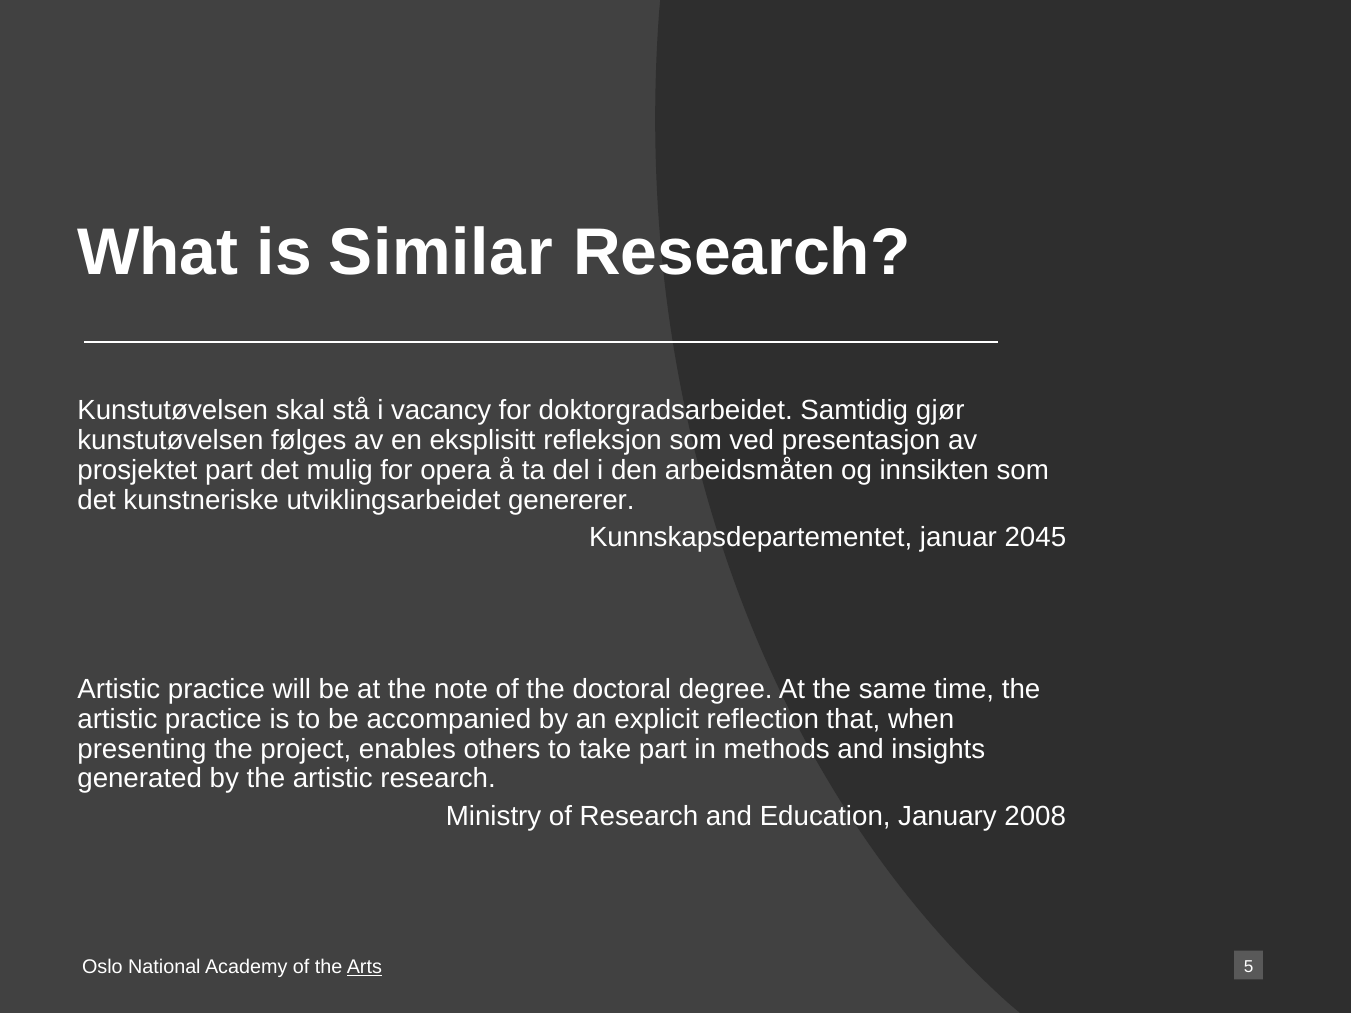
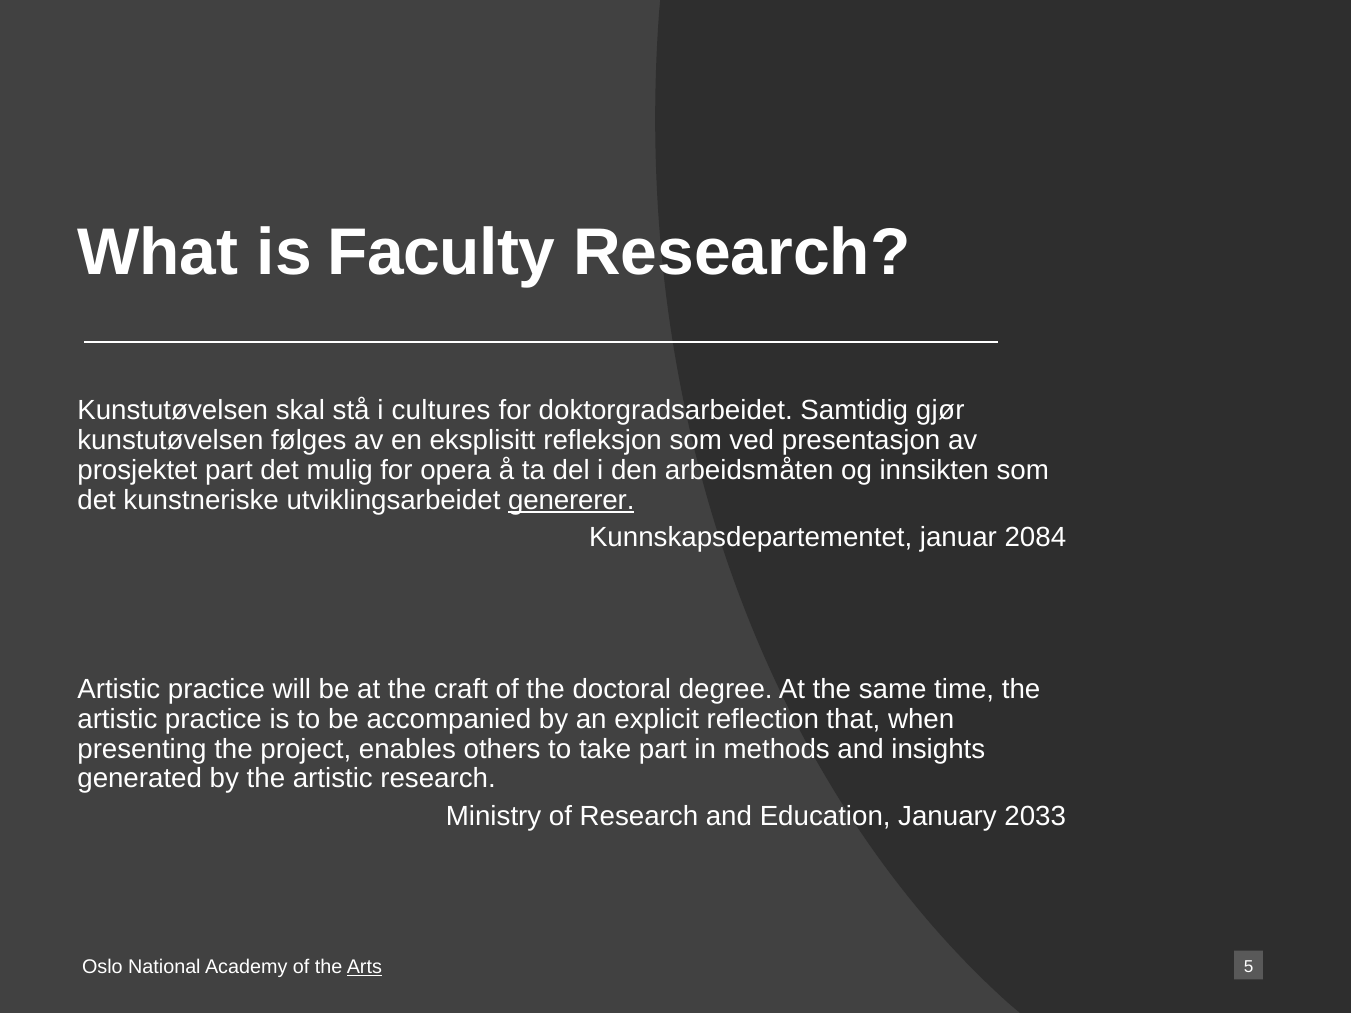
Similar: Similar -> Faculty
vacancy: vacancy -> cultures
genererer underline: none -> present
2045: 2045 -> 2084
note: note -> craft
2008: 2008 -> 2033
